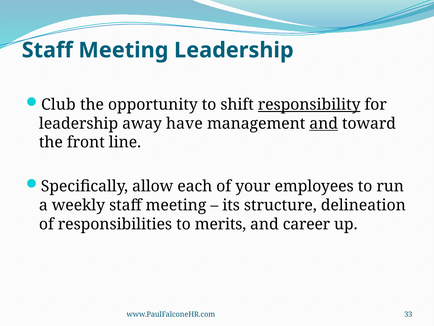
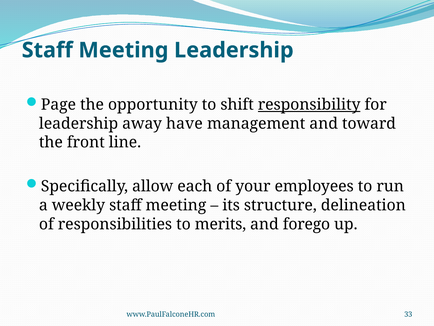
Club: Club -> Page
and at (324, 123) underline: present -> none
career: career -> forego
